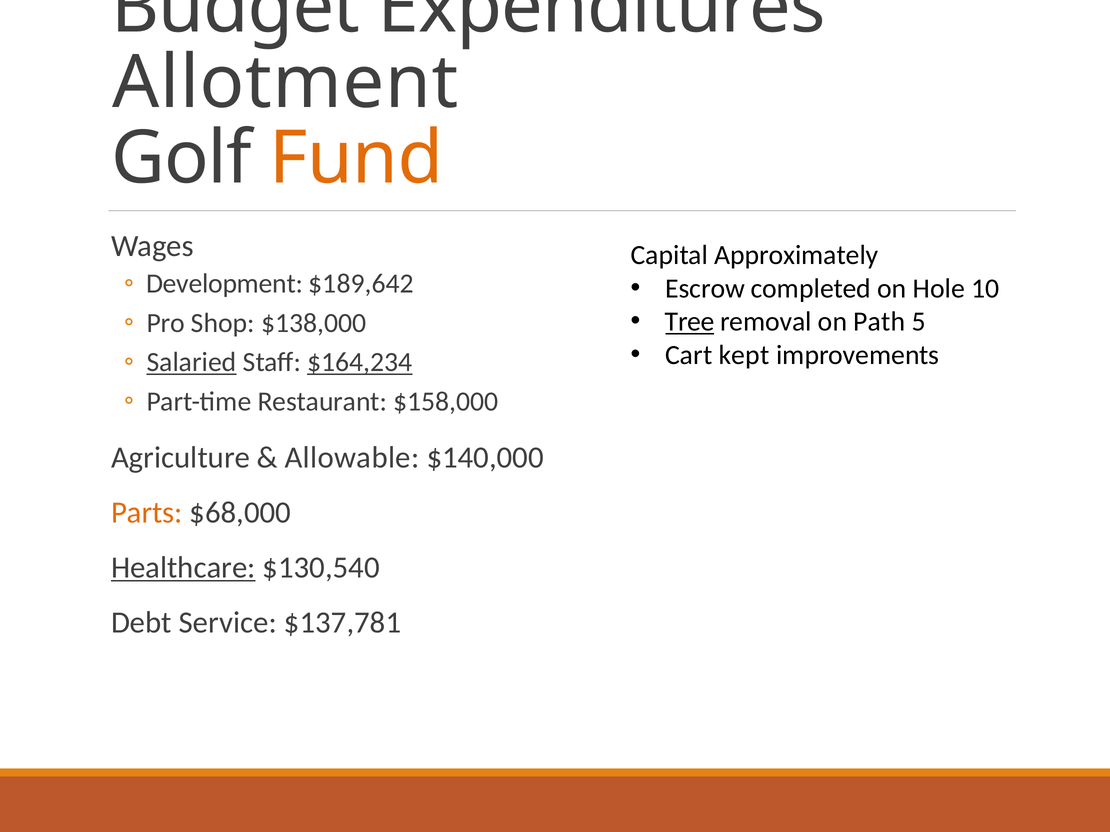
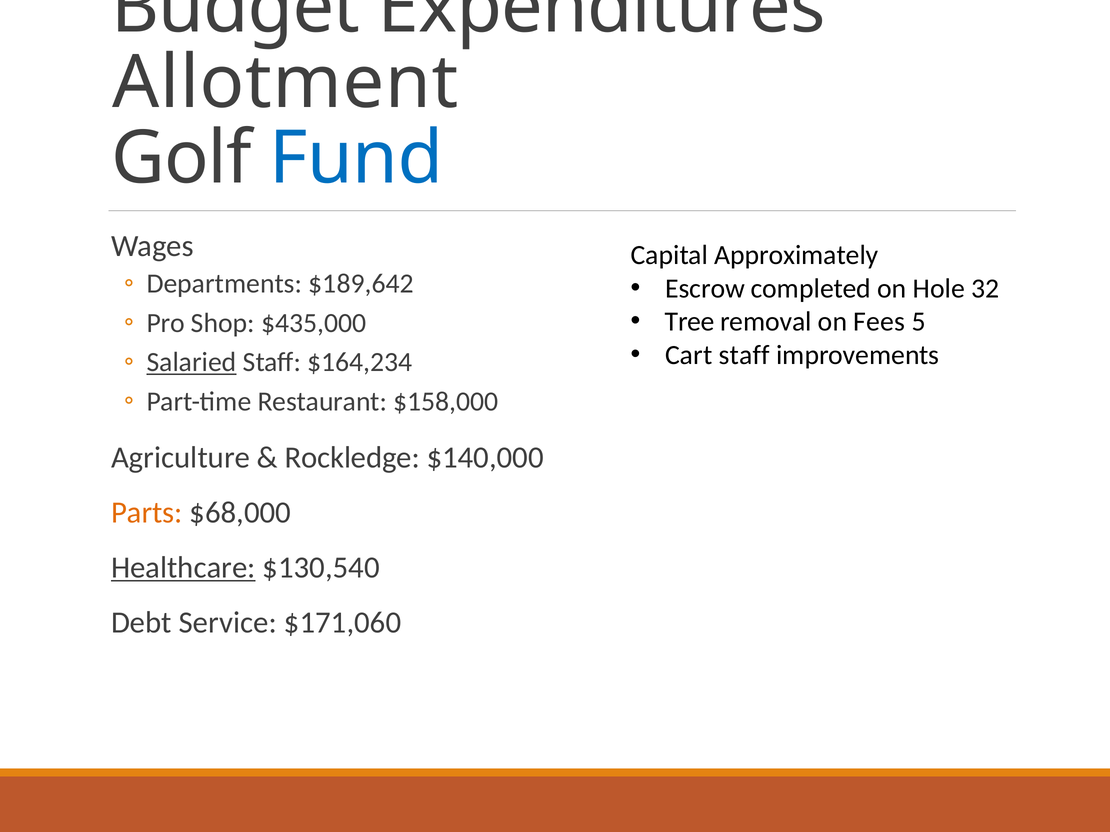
Fund colour: orange -> blue
Development: Development -> Departments
10: 10 -> 32
Tree underline: present -> none
Path: Path -> Fees
$138,000: $138,000 -> $435,000
Cart kept: kept -> staff
$164,234 underline: present -> none
Allowable: Allowable -> Rockledge
$137,781: $137,781 -> $171,060
